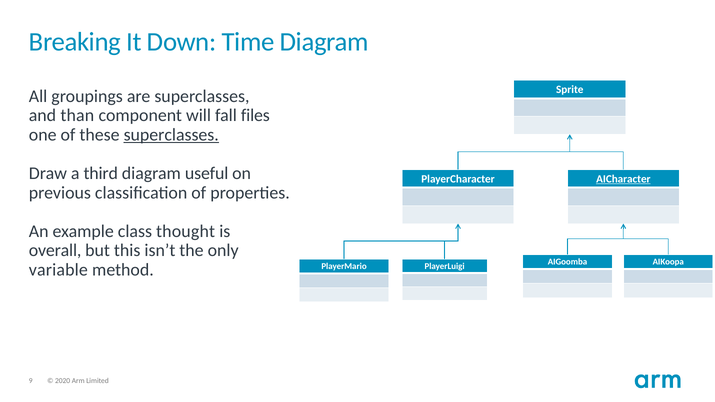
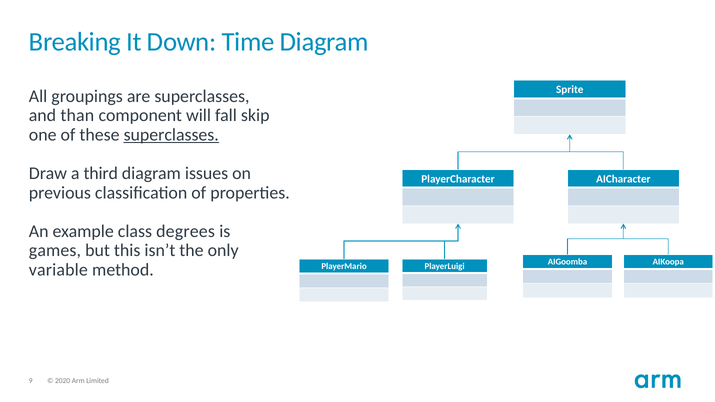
files: files -> skip
useful: useful -> issues
AICharacter underline: present -> none
thought: thought -> degrees
overall: overall -> games
